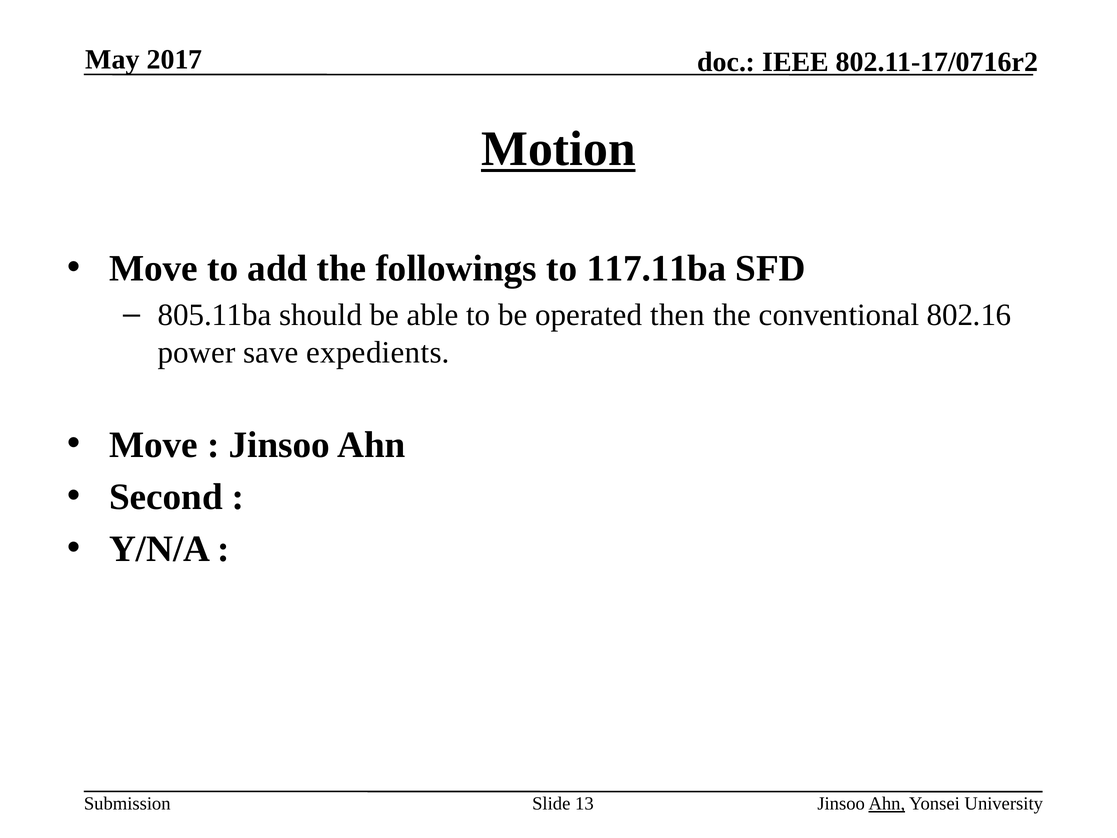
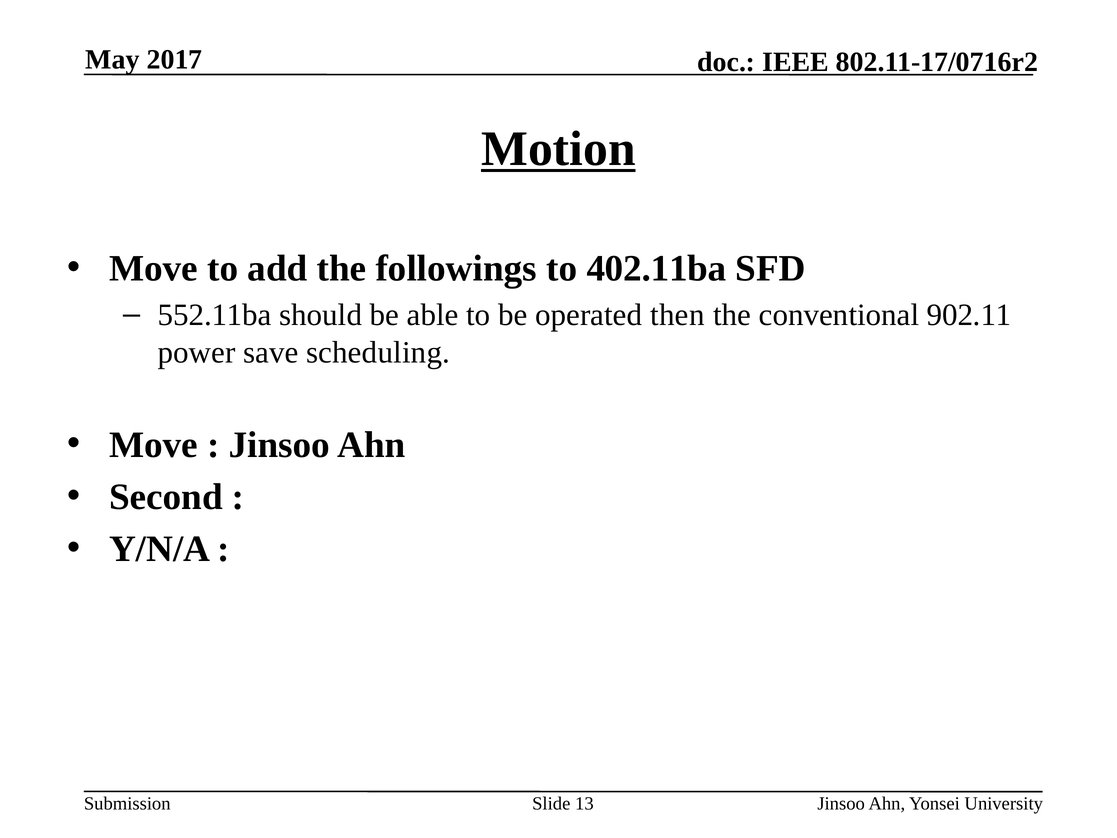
117.11ba: 117.11ba -> 402.11ba
805.11ba: 805.11ba -> 552.11ba
802.16: 802.16 -> 902.11
expedients: expedients -> scheduling
Ahn at (887, 803) underline: present -> none
